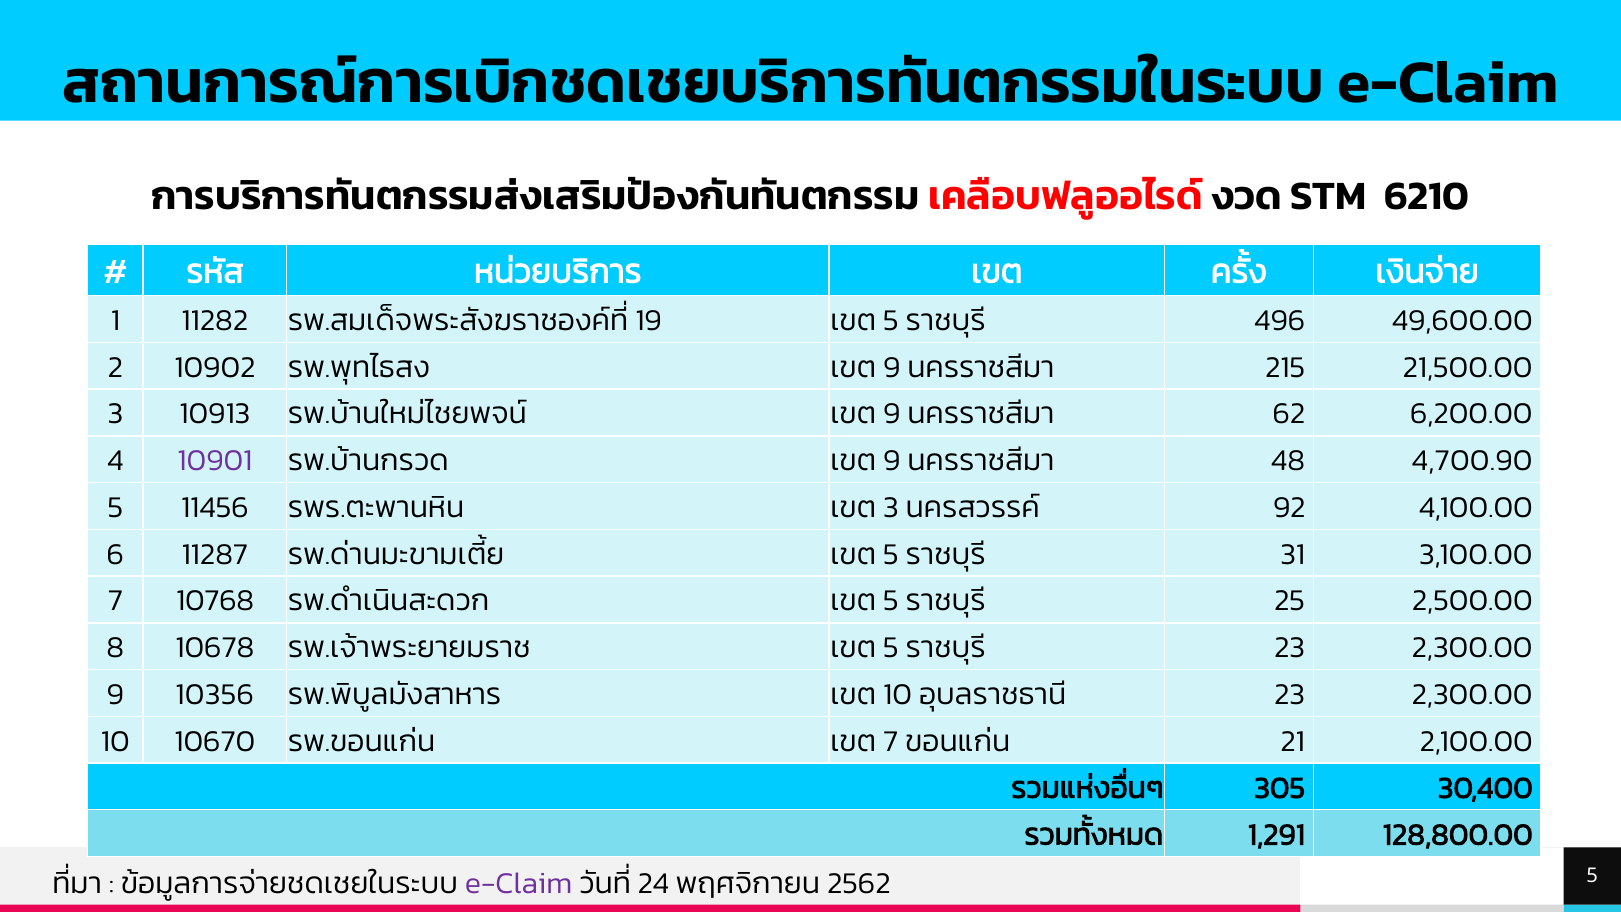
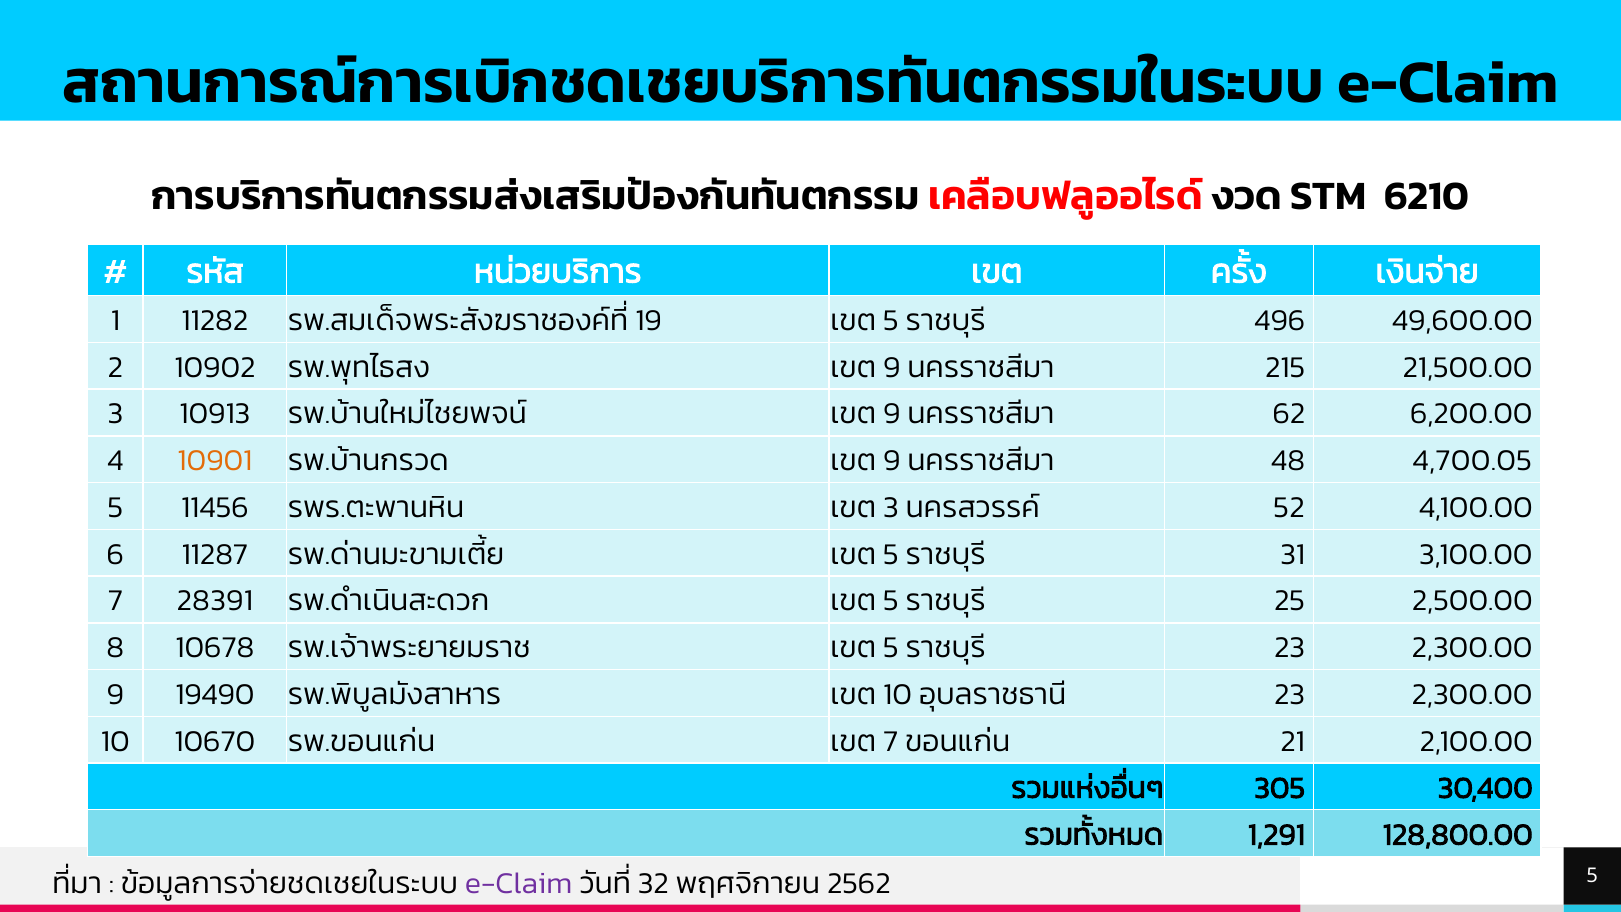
10901 colour: purple -> orange
4,700.90: 4,700.90 -> 4,700.05
92: 92 -> 52
10768: 10768 -> 28391
10356: 10356 -> 19490
24: 24 -> 32
